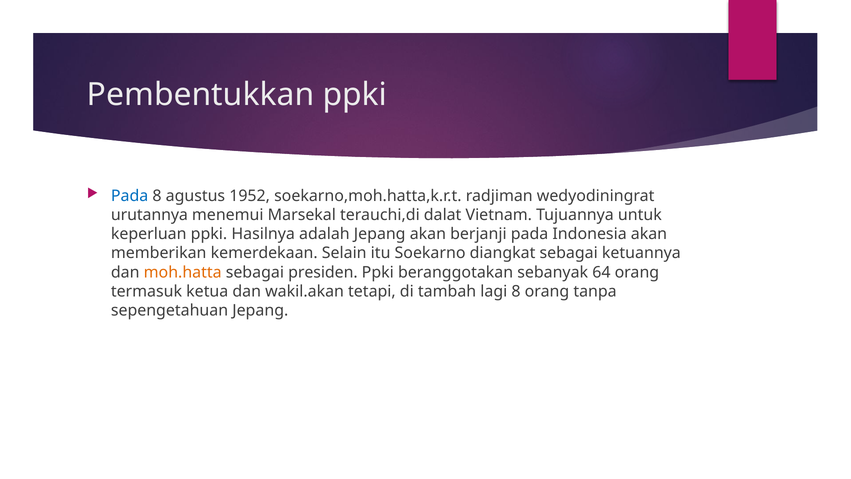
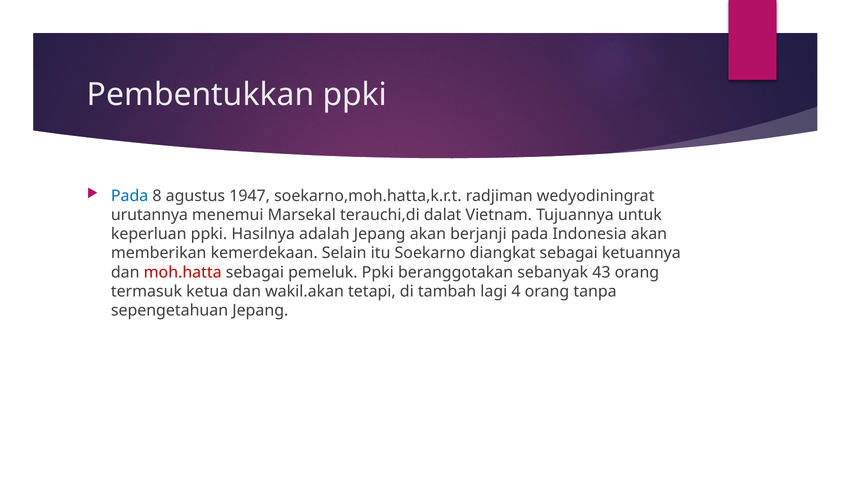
1952: 1952 -> 1947
moh.hatta colour: orange -> red
presiden: presiden -> pemeluk
64: 64 -> 43
lagi 8: 8 -> 4
